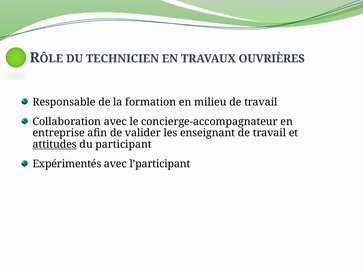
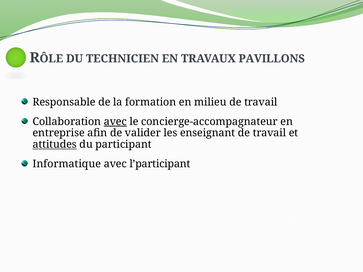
OUVRIÈRES: OUVRIÈRES -> PAVILLONS
avec at (115, 122) underline: none -> present
Expérimentés: Expérimentés -> Informatique
